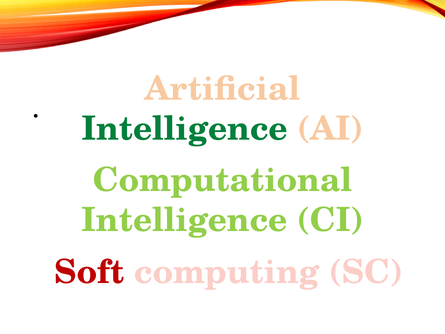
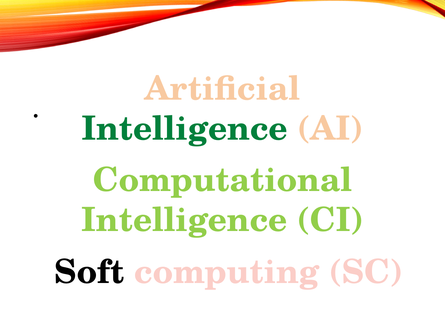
Soft colour: red -> black
